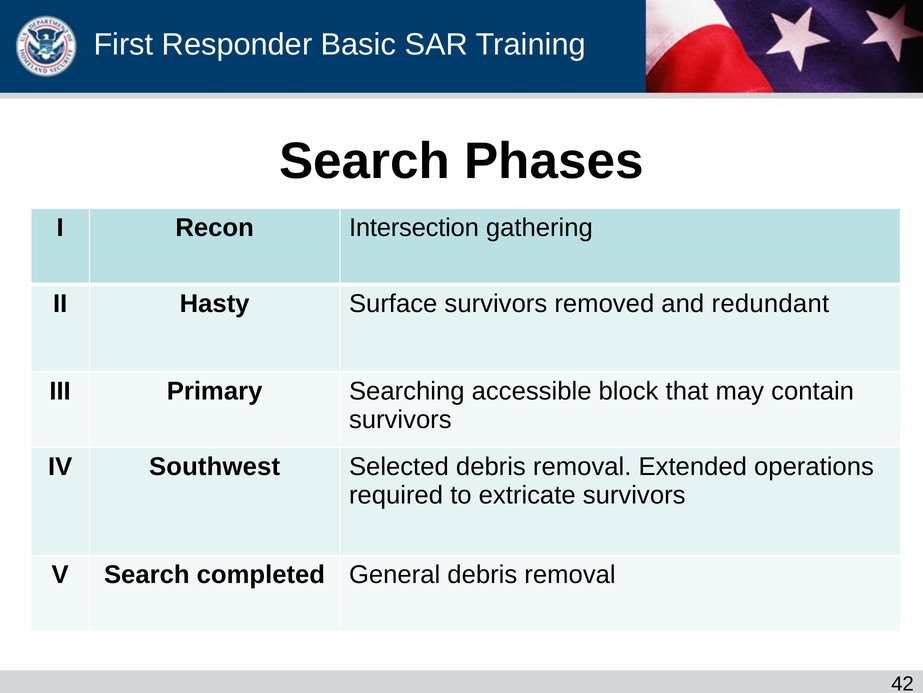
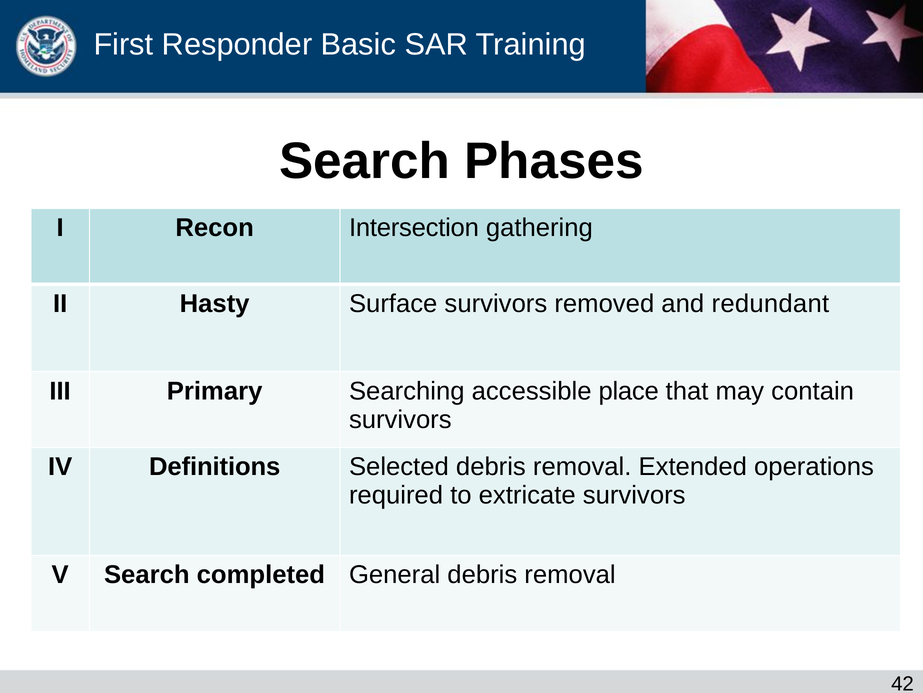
block: block -> place
Southwest: Southwest -> Definitions
